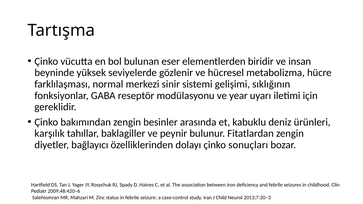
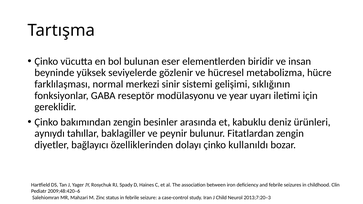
karşılık: karşılık -> aynıydı
sonuçları: sonuçları -> kullanıldı
